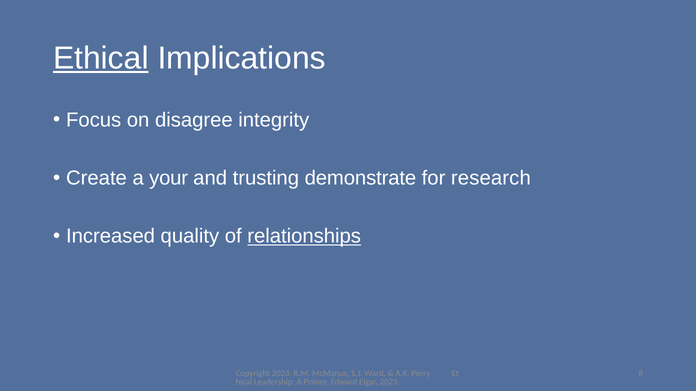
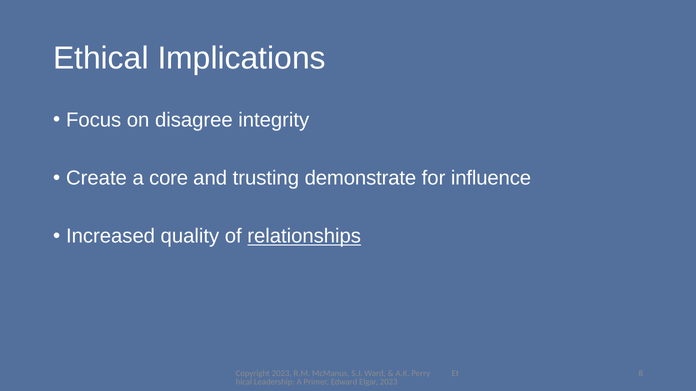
Ethical underline: present -> none
your: your -> core
research: research -> influence
